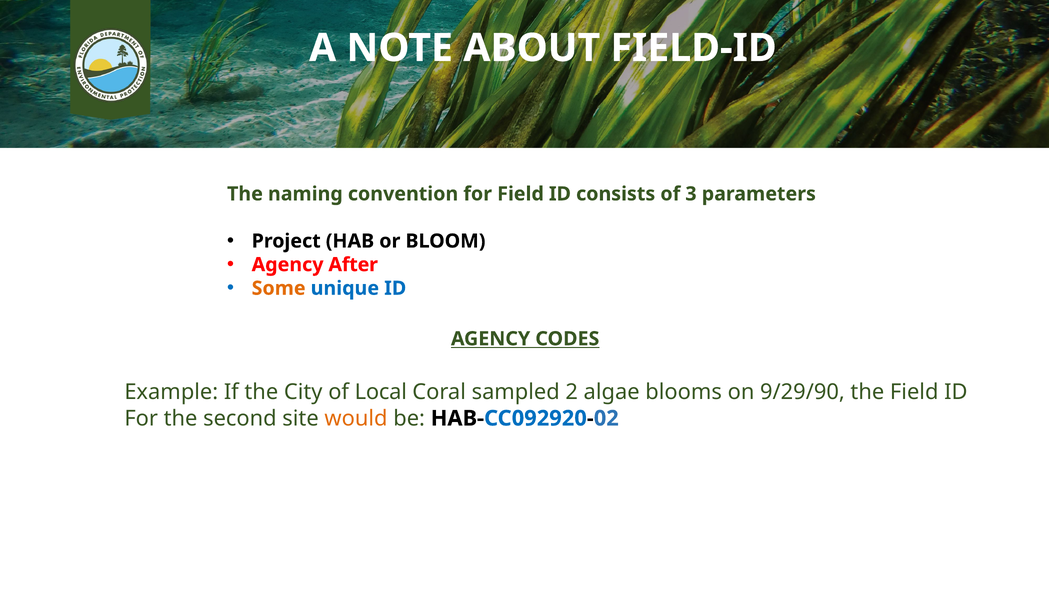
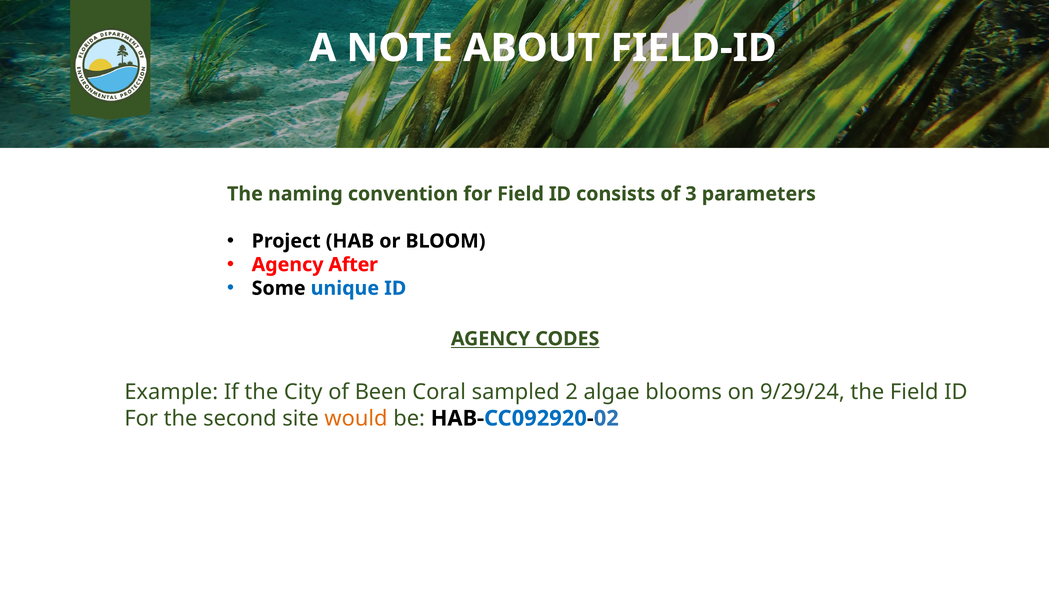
Some colour: orange -> black
Local: Local -> Been
9/29/90: 9/29/90 -> 9/29/24
